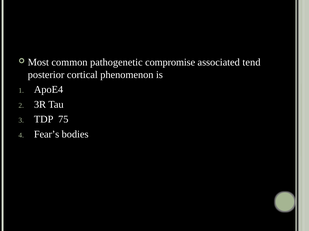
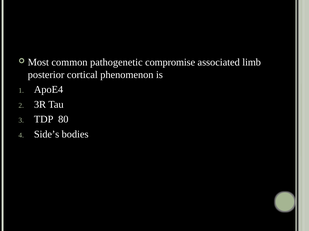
tend: tend -> limb
75: 75 -> 80
Fear’s: Fear’s -> Side’s
